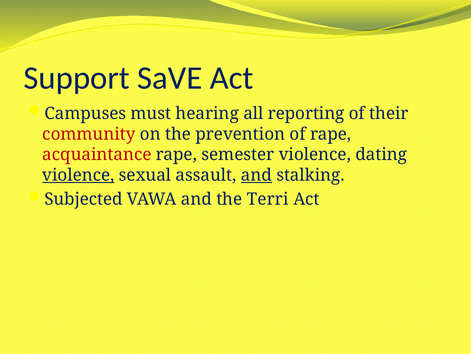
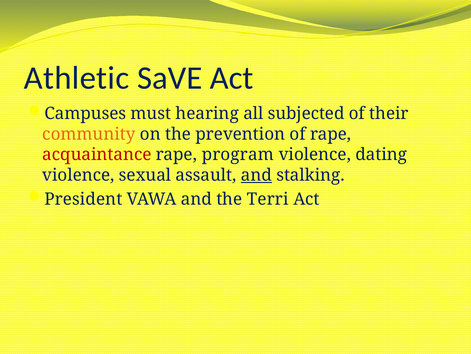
Support: Support -> Athletic
reporting: reporting -> subjected
community colour: red -> orange
semester: semester -> program
violence at (78, 175) underline: present -> none
Subjected: Subjected -> President
